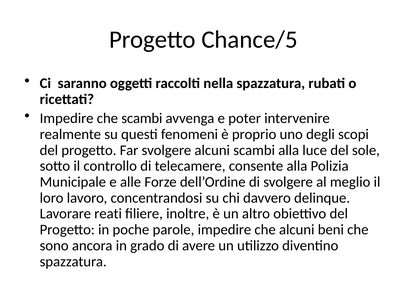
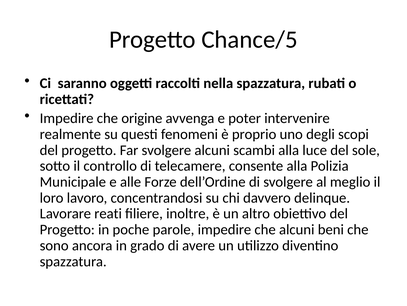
che scambi: scambi -> origine
